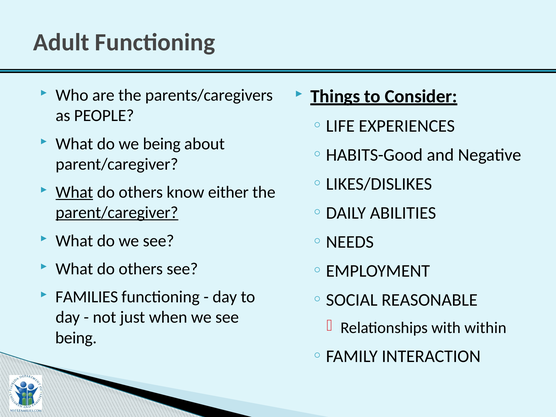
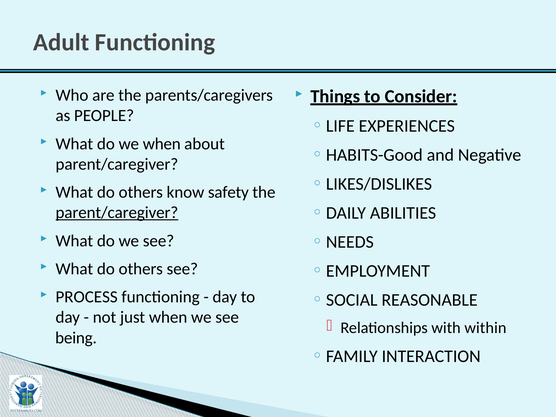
we being: being -> when
What at (74, 192) underline: present -> none
either: either -> safety
FAMILIES: FAMILIES -> PROCESS
